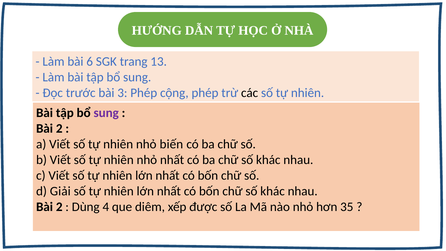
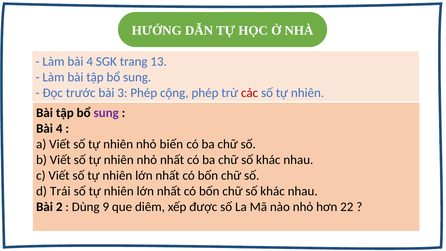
Làm bài 6: 6 -> 4
các colour: black -> red
2 at (59, 129): 2 -> 4
Giải: Giải -> Trái
4: 4 -> 9
35: 35 -> 22
